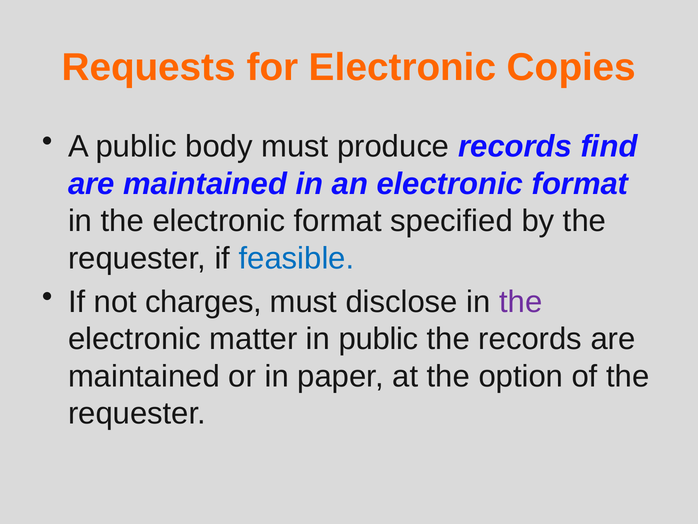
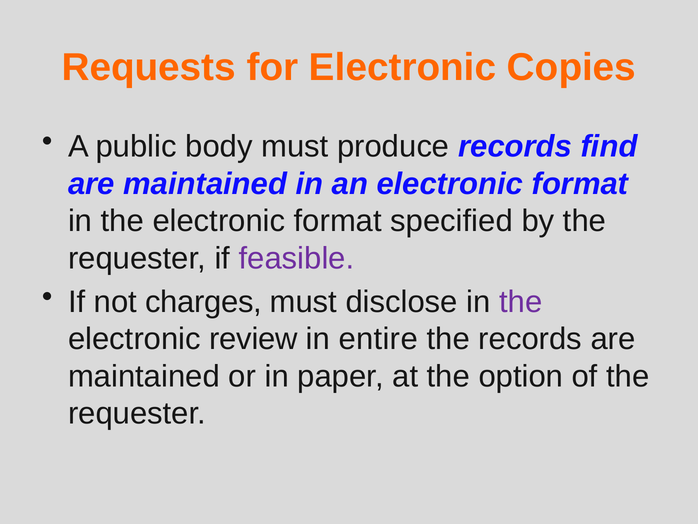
feasible colour: blue -> purple
matter: matter -> review
in public: public -> entire
